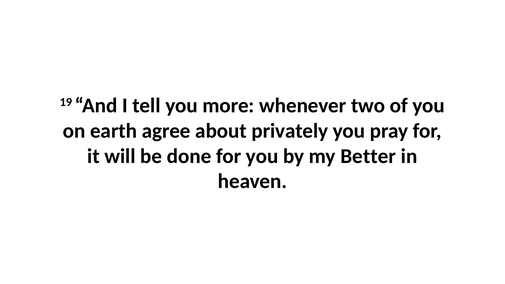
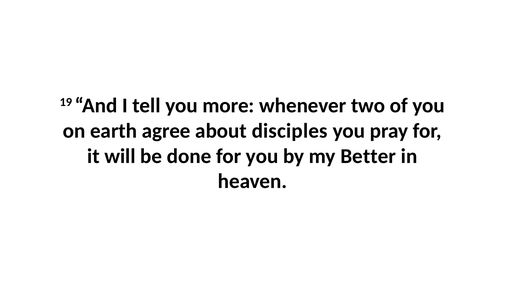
privately: privately -> disciples
